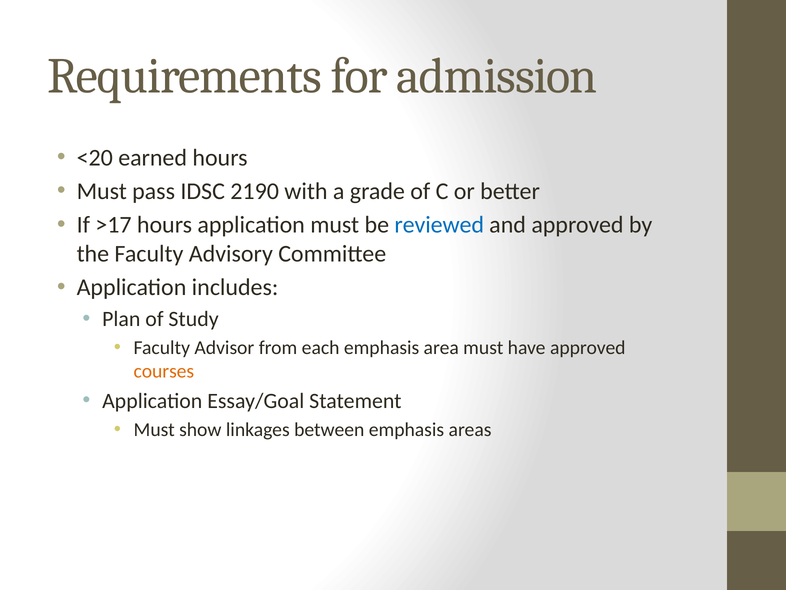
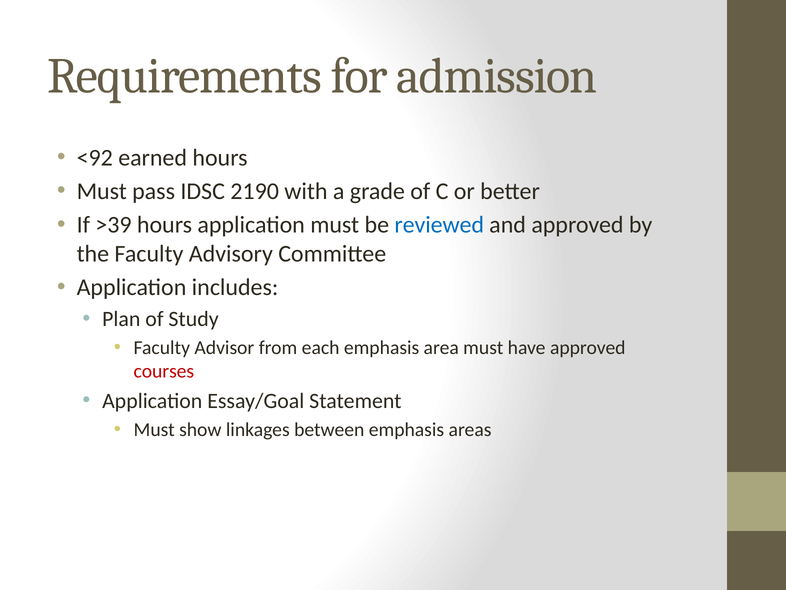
<20: <20 -> <92
>17: >17 -> >39
courses colour: orange -> red
